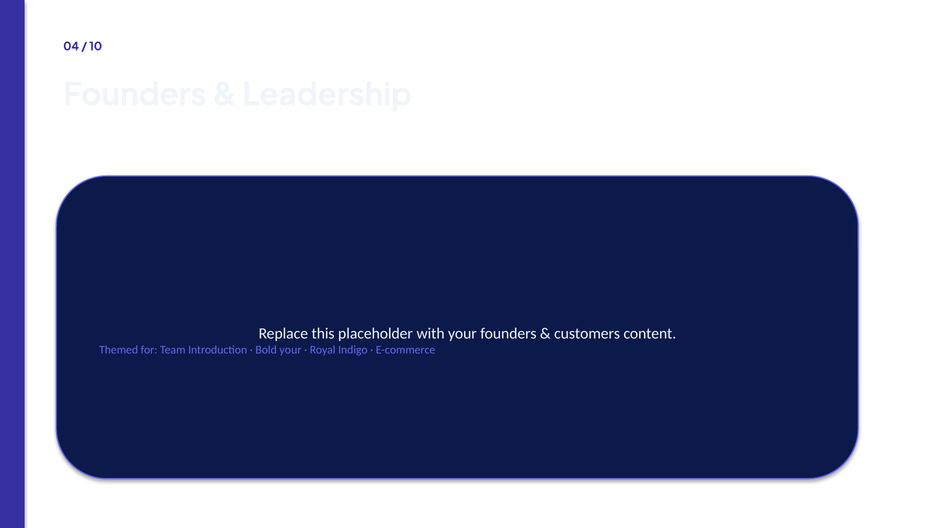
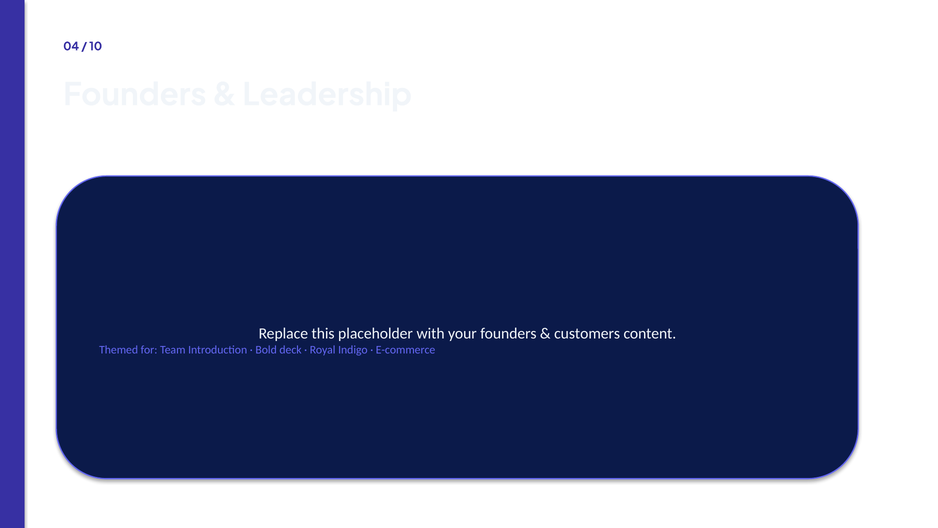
Bold your: your -> deck
